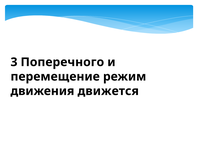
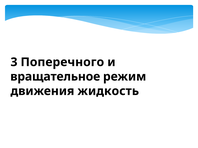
перемещение: перемещение -> вращательное
движется: движется -> жидкость
